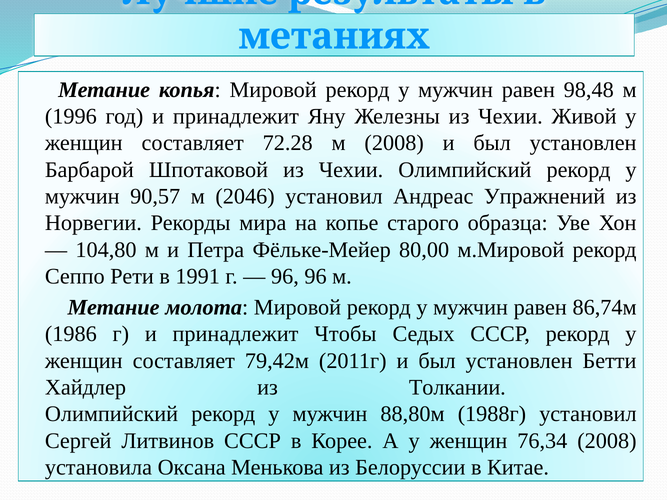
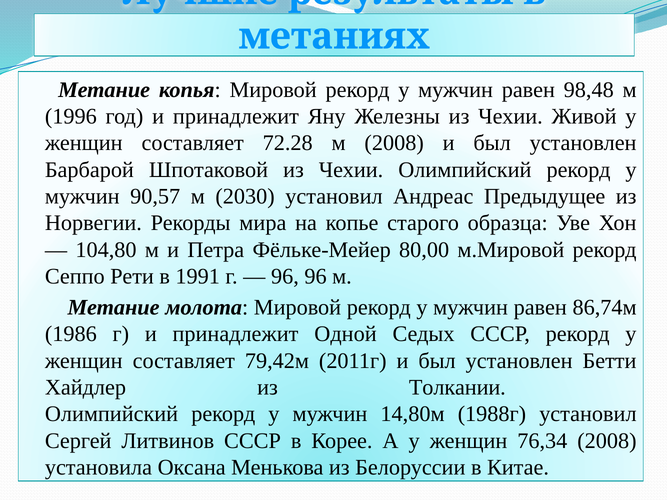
2046: 2046 -> 2030
Упражнений: Упражнений -> Предыдущее
Чтобы: Чтобы -> Одной
88,80м: 88,80м -> 14,80м
